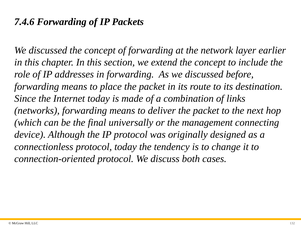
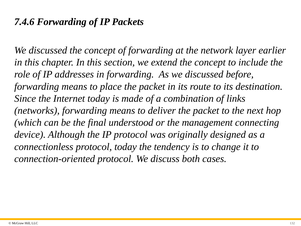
universally: universally -> understood
